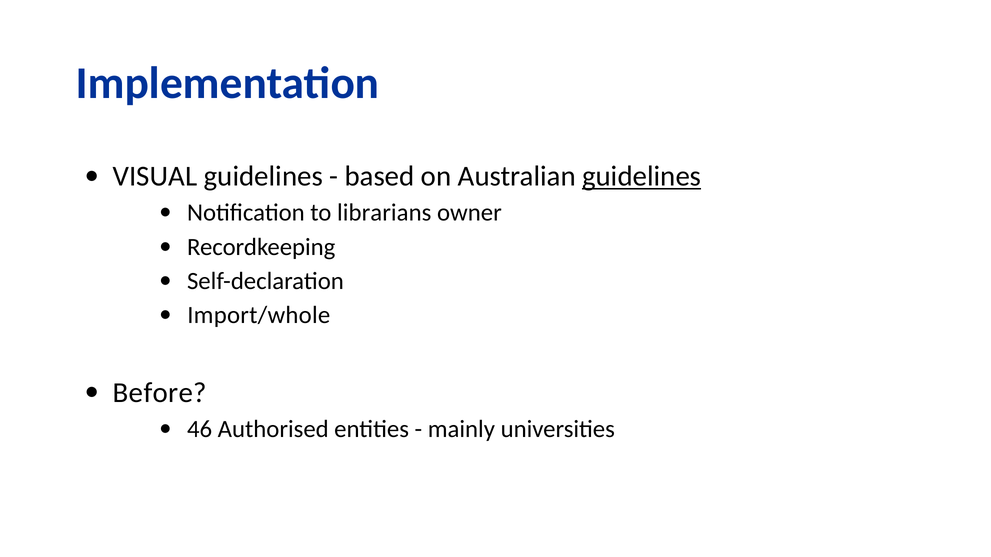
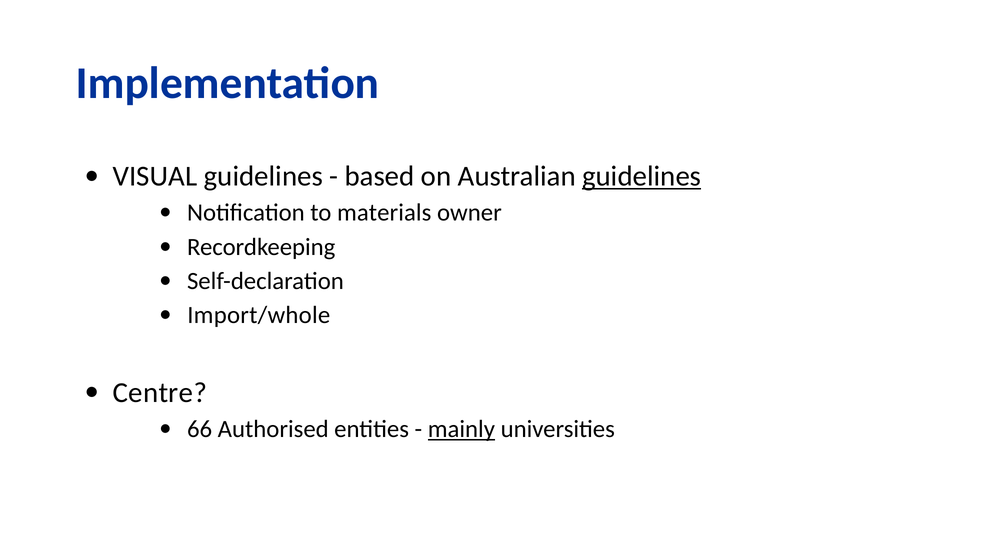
librarians: librarians -> materials
Before: Before -> Centre
46: 46 -> 66
mainly underline: none -> present
